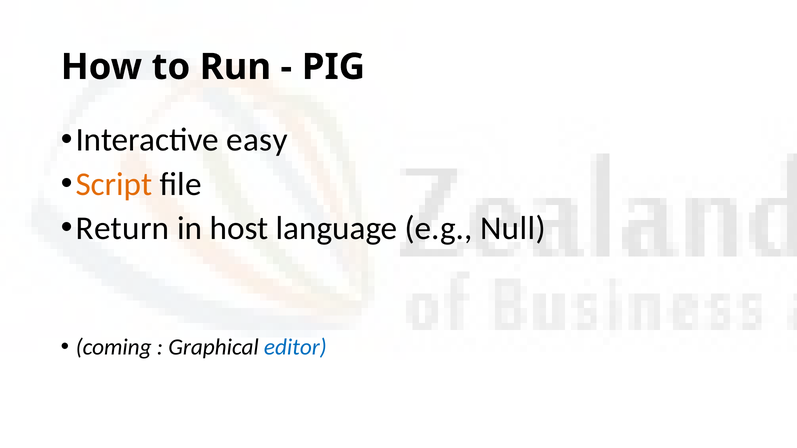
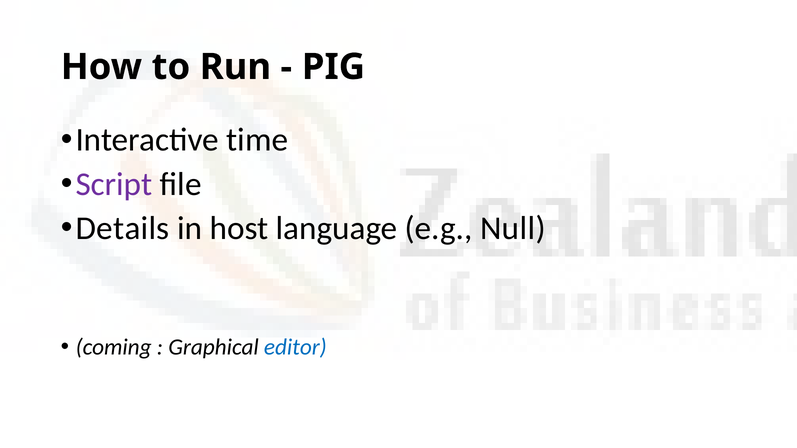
easy: easy -> time
Script colour: orange -> purple
Return: Return -> Details
